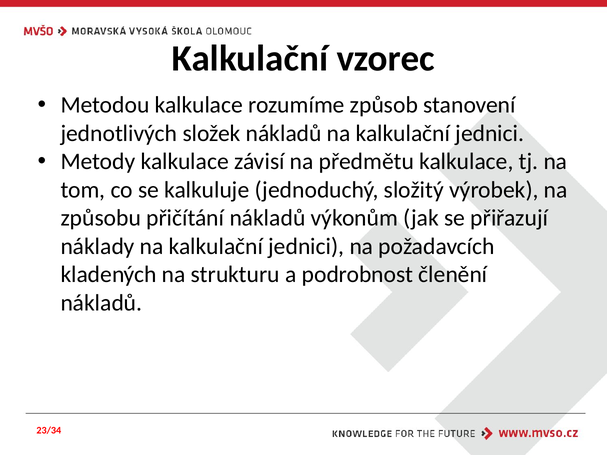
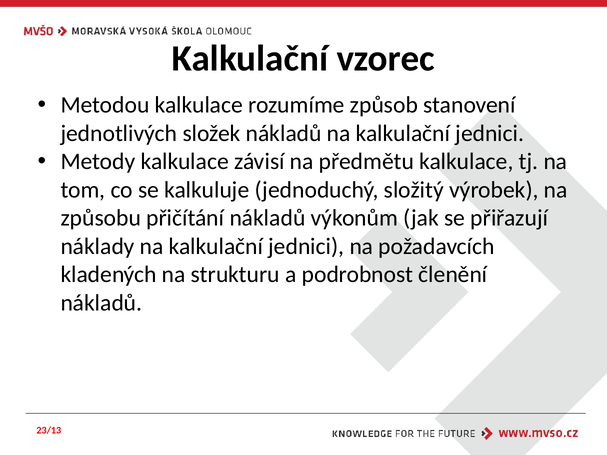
23/34: 23/34 -> 23/13
